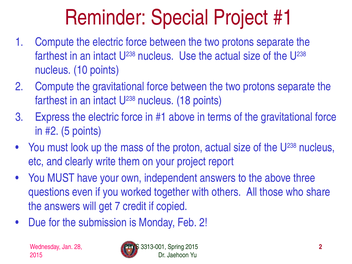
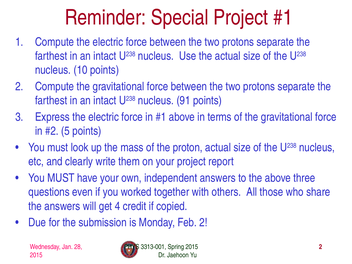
18: 18 -> 91
7: 7 -> 4
